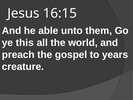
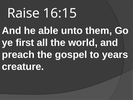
Jesus: Jesus -> Raise
this: this -> first
